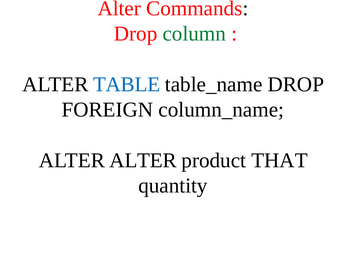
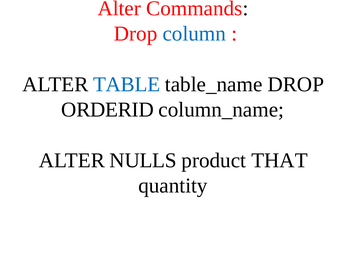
column colour: green -> blue
FOREIGN: FOREIGN -> ORDERID
ALTER ALTER: ALTER -> NULLS
